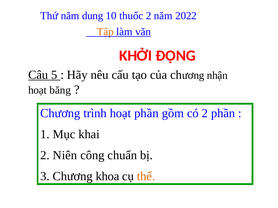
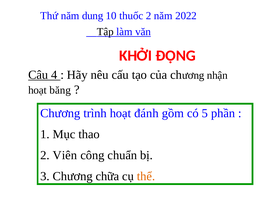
Tập colour: orange -> black
5: 5 -> 4
hoạt phần: phần -> đánh
có 2: 2 -> 5
khai: khai -> thao
Niên: Niên -> Viên
khoa: khoa -> chữa
